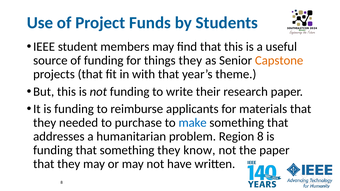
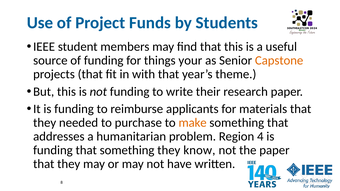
things they: they -> your
make colour: blue -> orange
Region 8: 8 -> 4
